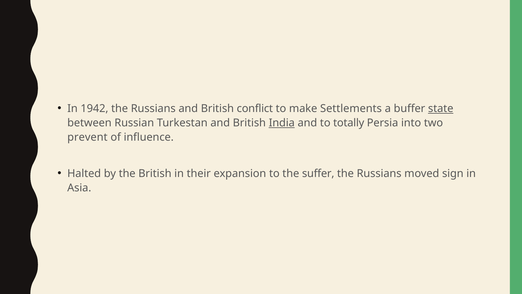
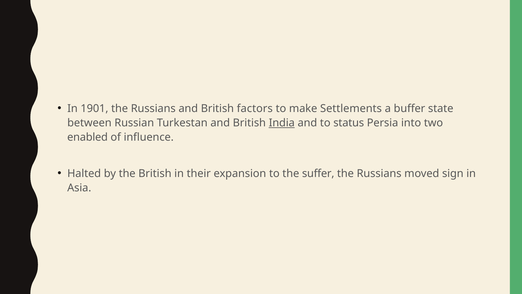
1942: 1942 -> 1901
conflict: conflict -> factors
state underline: present -> none
totally: totally -> status
prevent: prevent -> enabled
